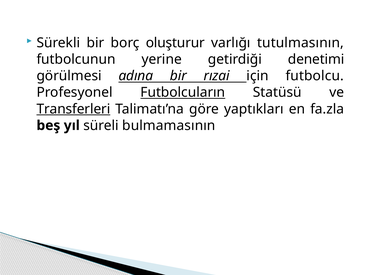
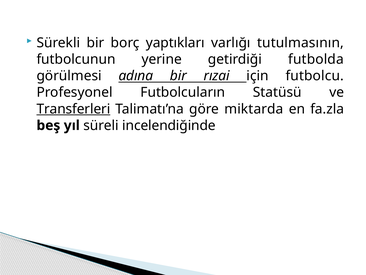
oluşturur: oluşturur -> yaptıkları
denetimi: denetimi -> futbolda
Futbolcuların underline: present -> none
yaptıkları: yaptıkları -> miktarda
bulmamasının: bulmamasının -> incelendiğinde
